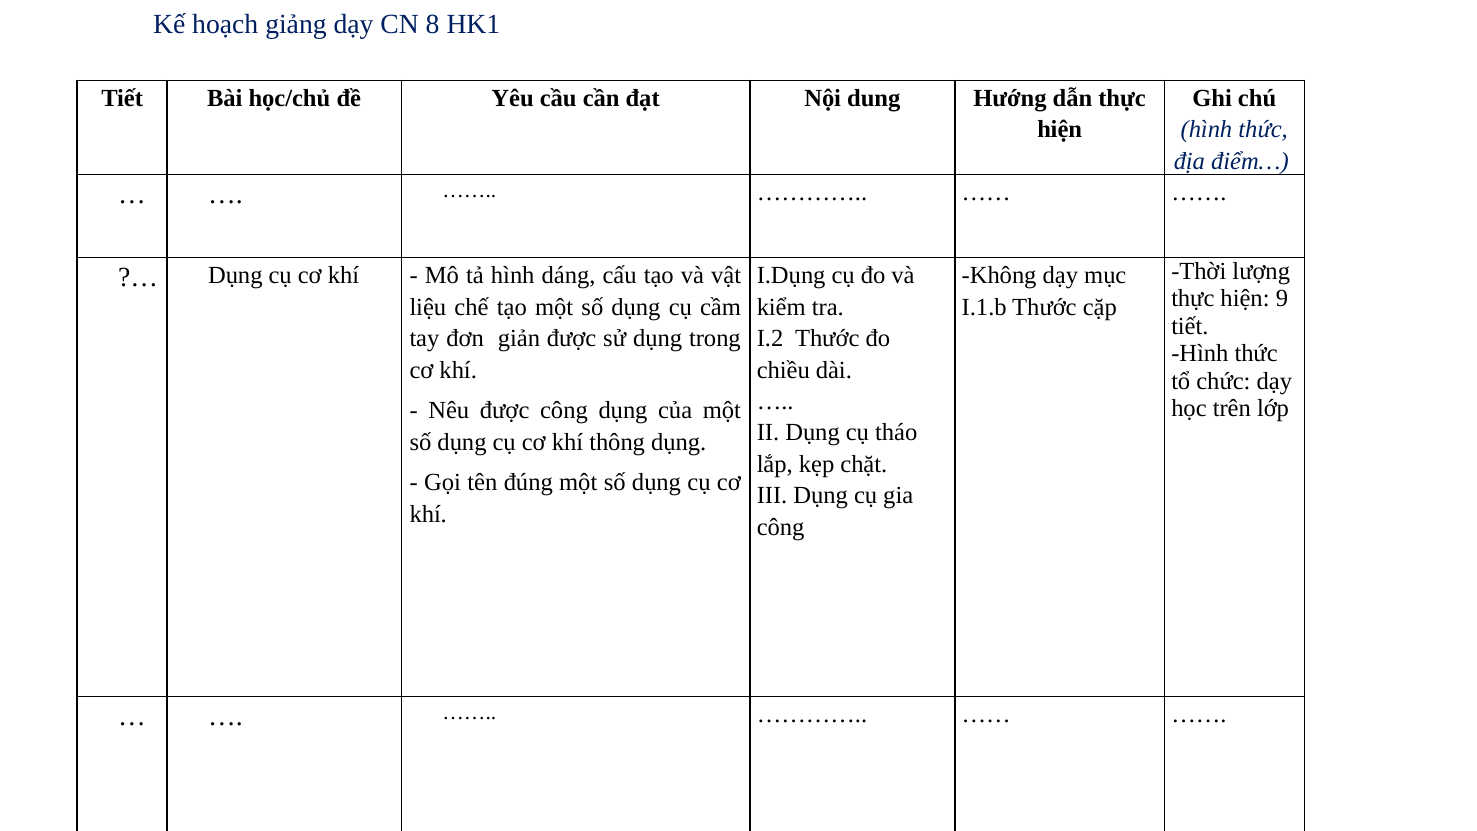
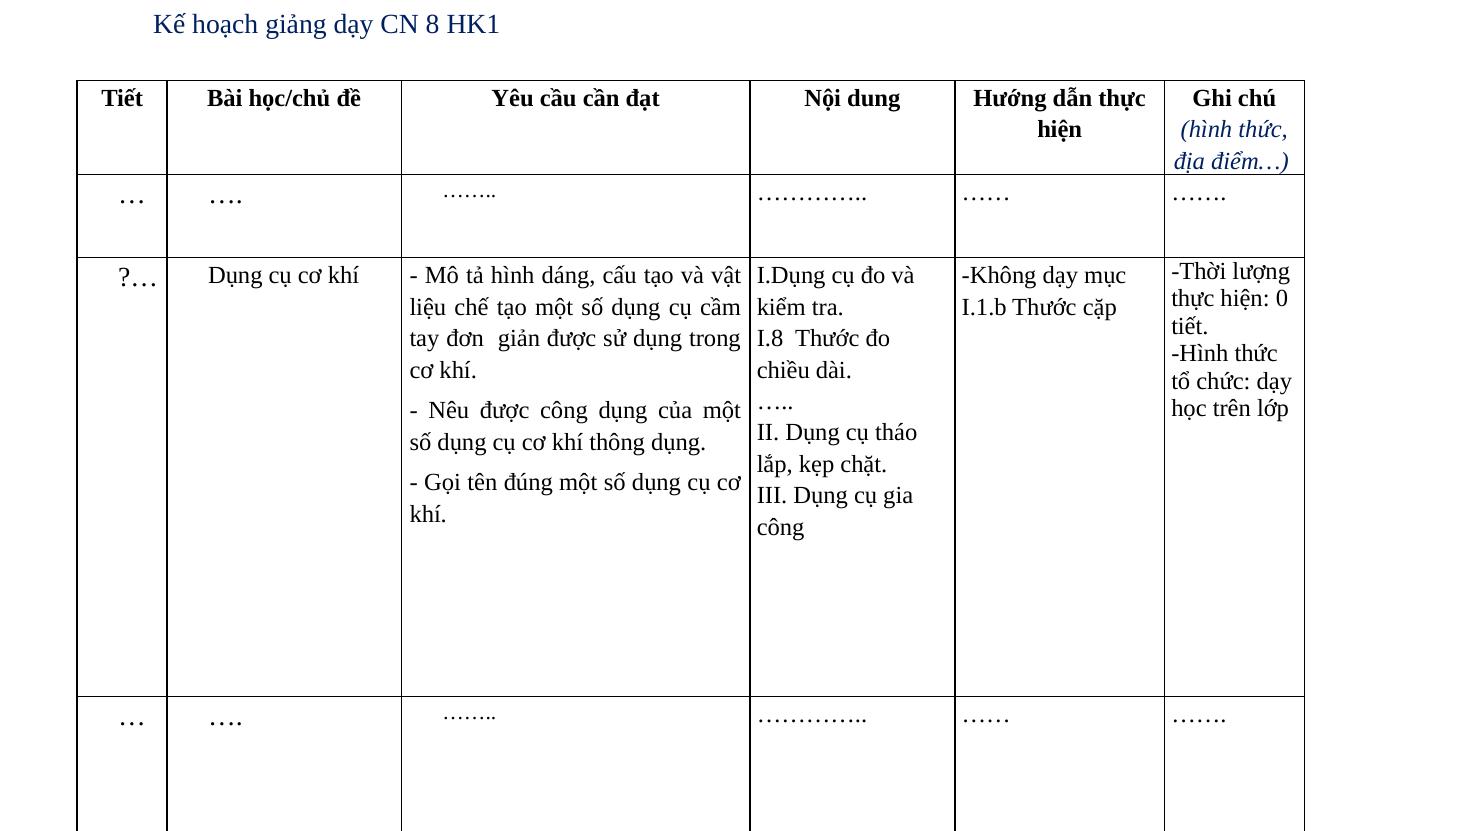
9: 9 -> 0
I.2: I.2 -> I.8
